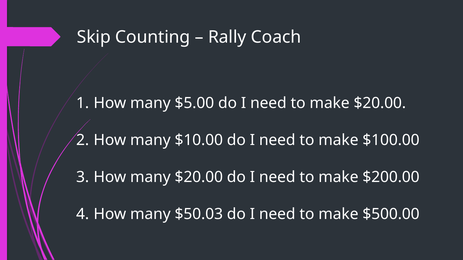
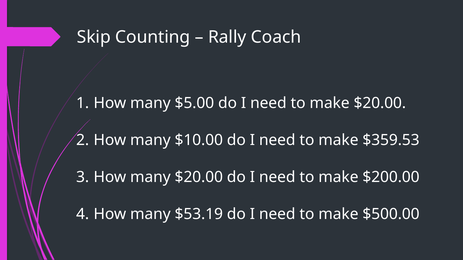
$100.00: $100.00 -> $359.53
$50.03: $50.03 -> $53.19
